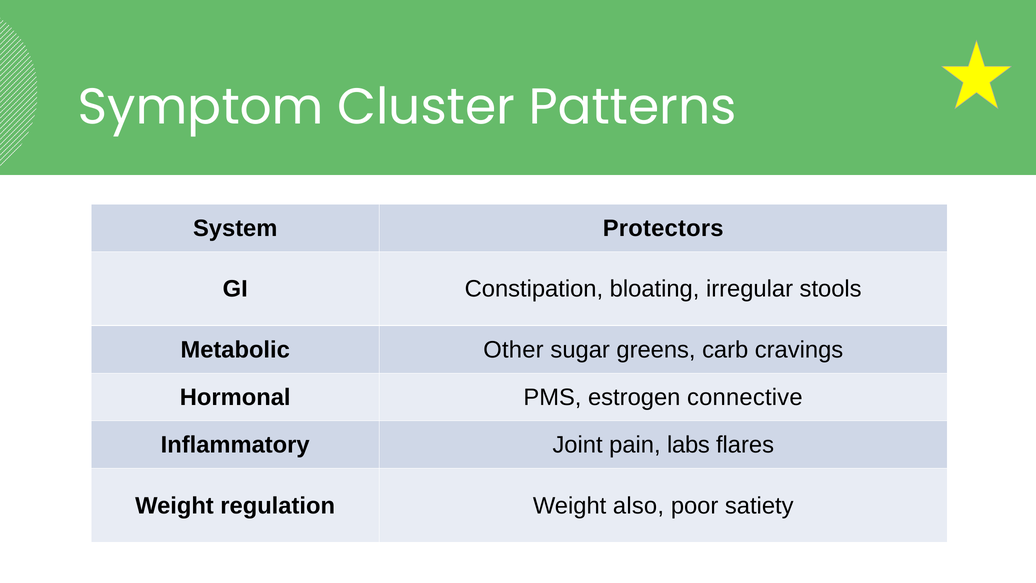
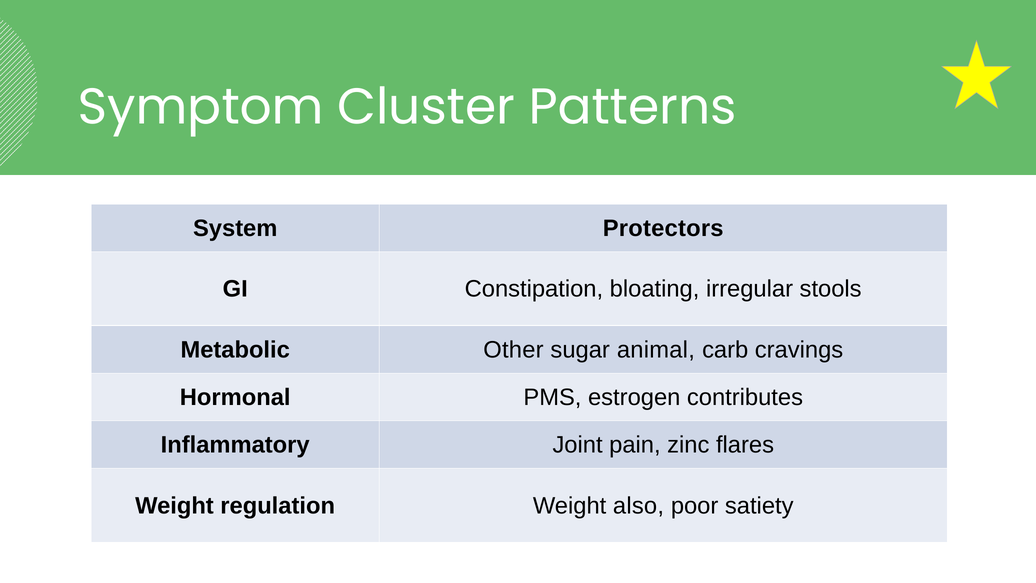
greens: greens -> animal
connective: connective -> contributes
labs: labs -> zinc
